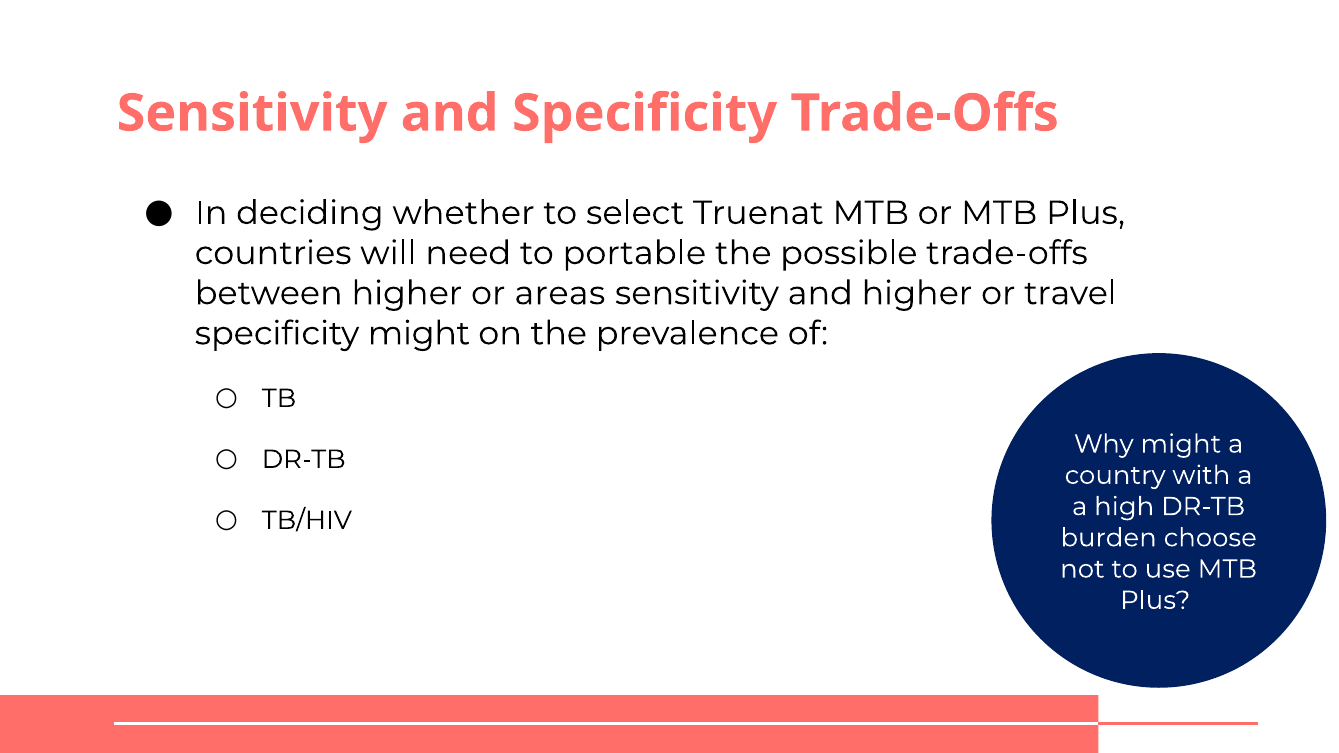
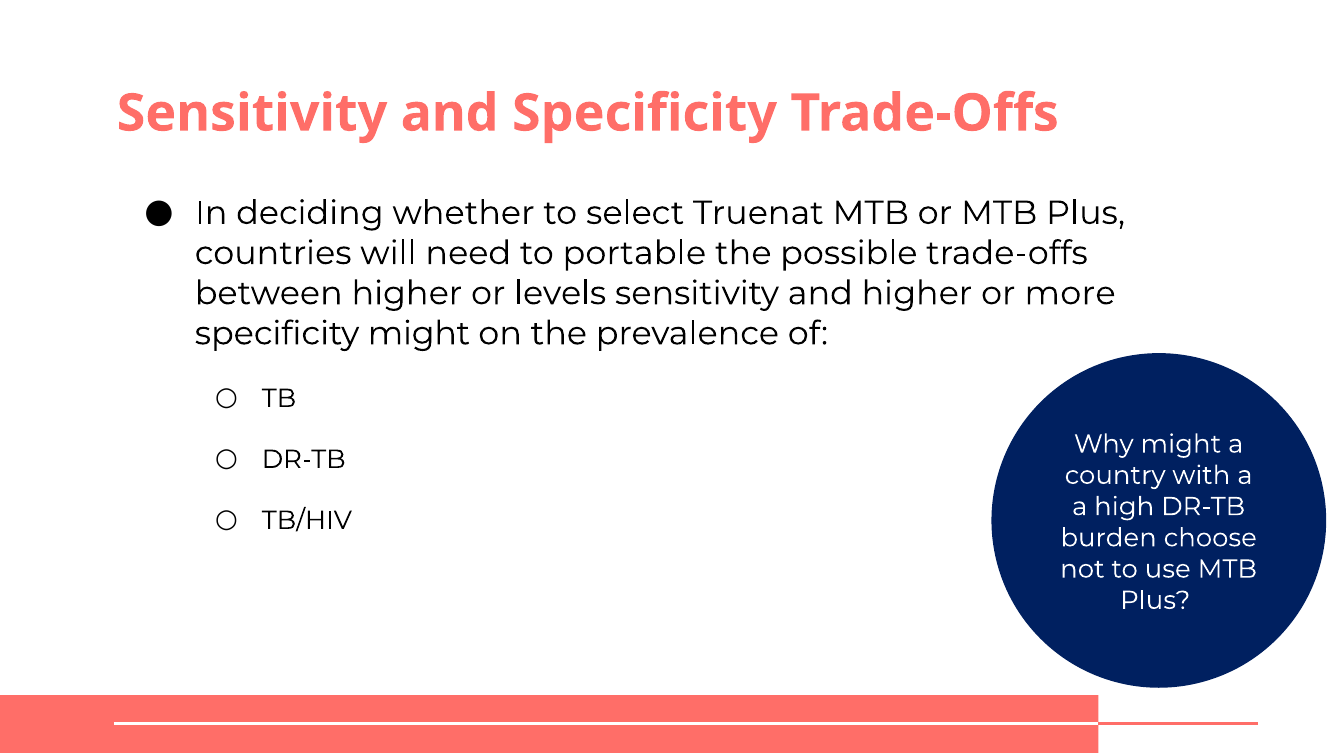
areas: areas -> levels
travel: travel -> more
